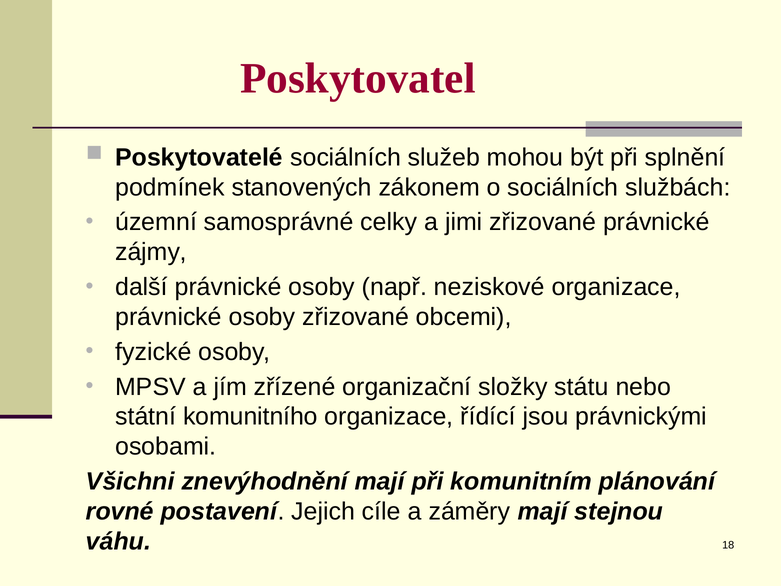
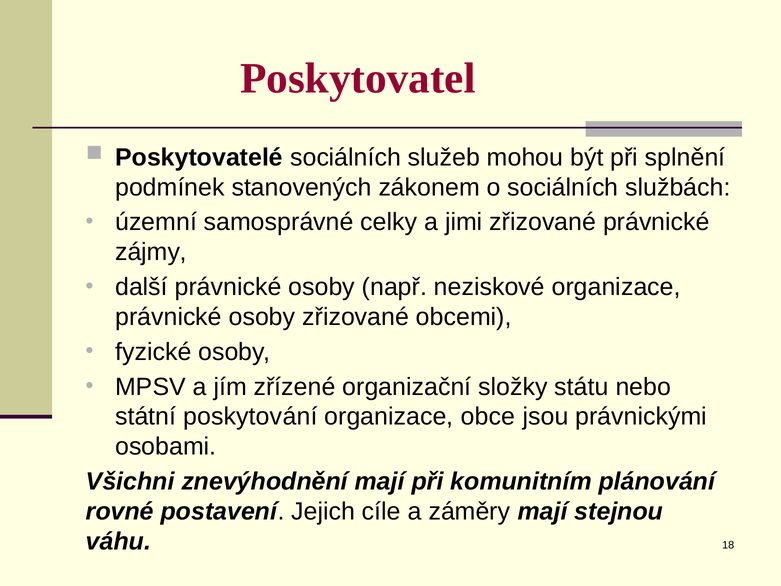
komunitního: komunitního -> poskytování
řídící: řídící -> obce
